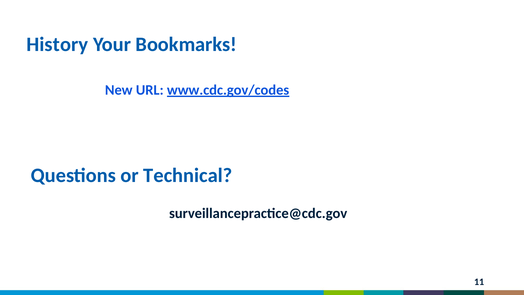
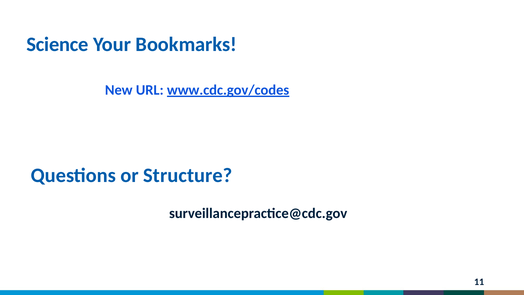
History: History -> Science
Technical: Technical -> Structure
